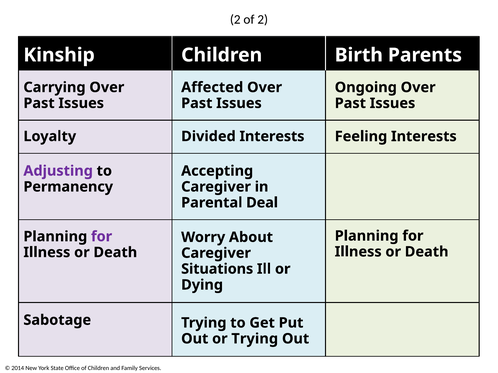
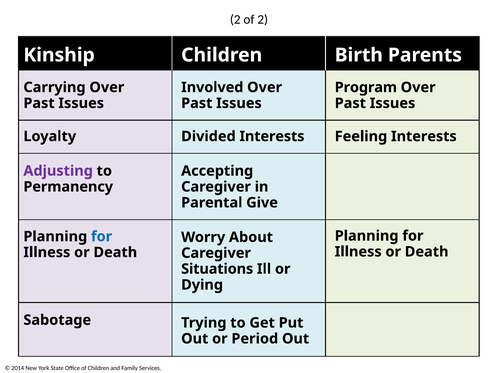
Affected: Affected -> Involved
Ongoing: Ongoing -> Program
Deal: Deal -> Give
for at (102, 237) colour: purple -> blue
or Trying: Trying -> Period
